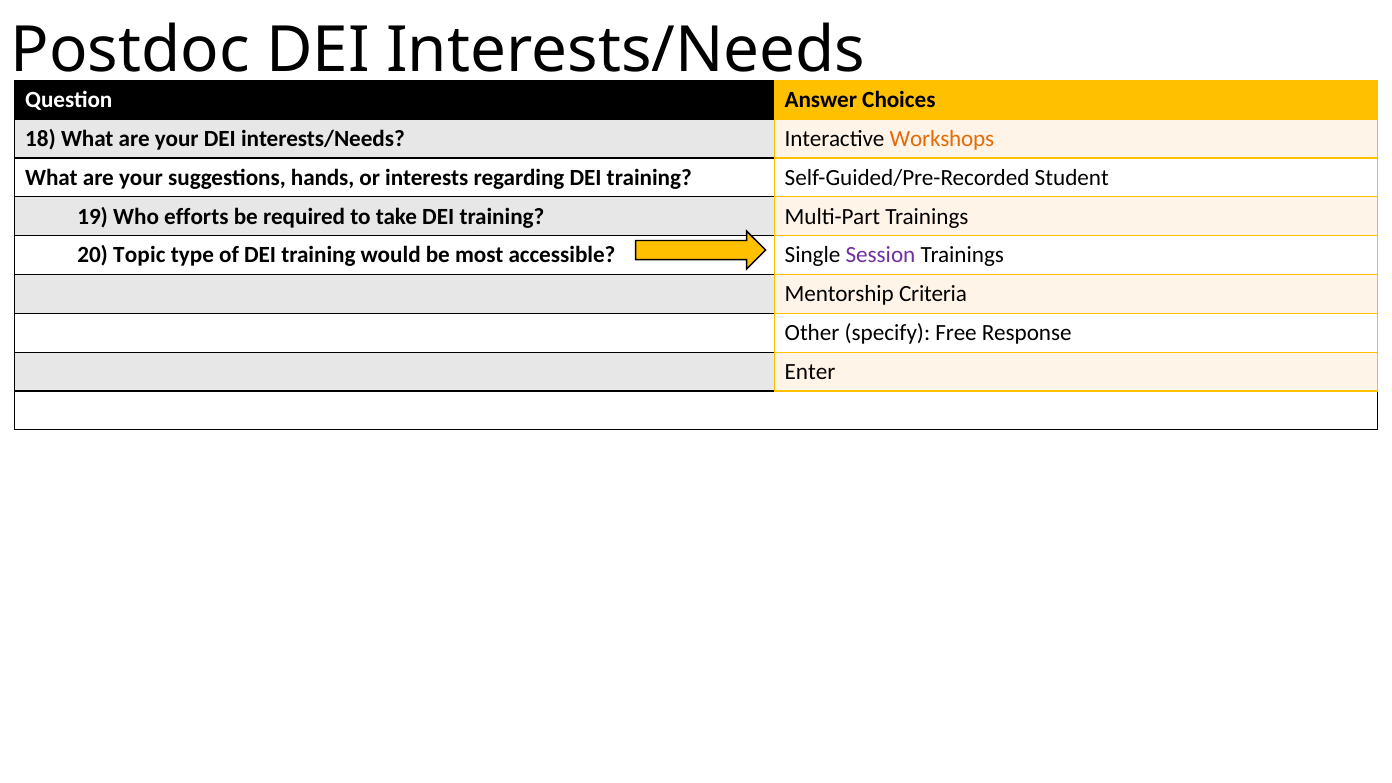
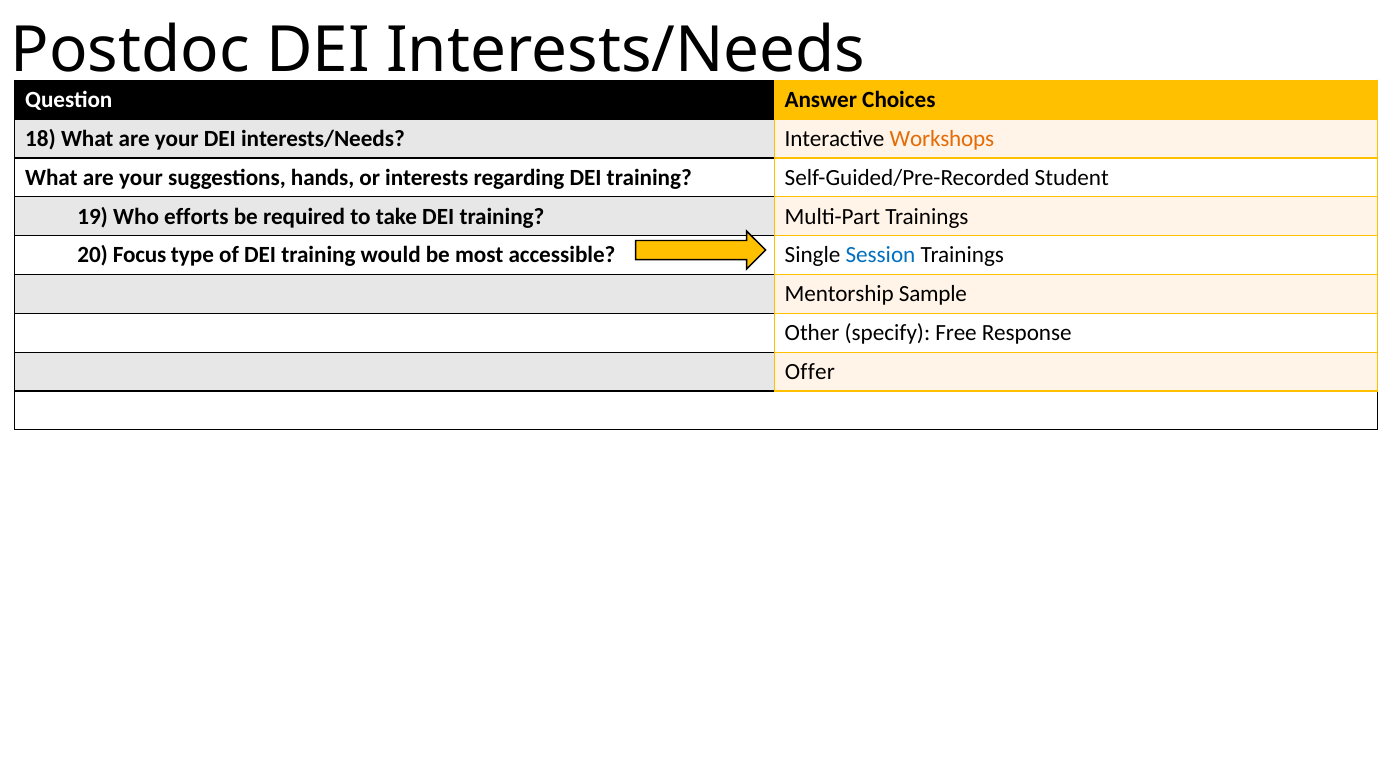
Topic: Topic -> Focus
Session colour: purple -> blue
Criteria: Criteria -> Sample
Enter: Enter -> Offer
